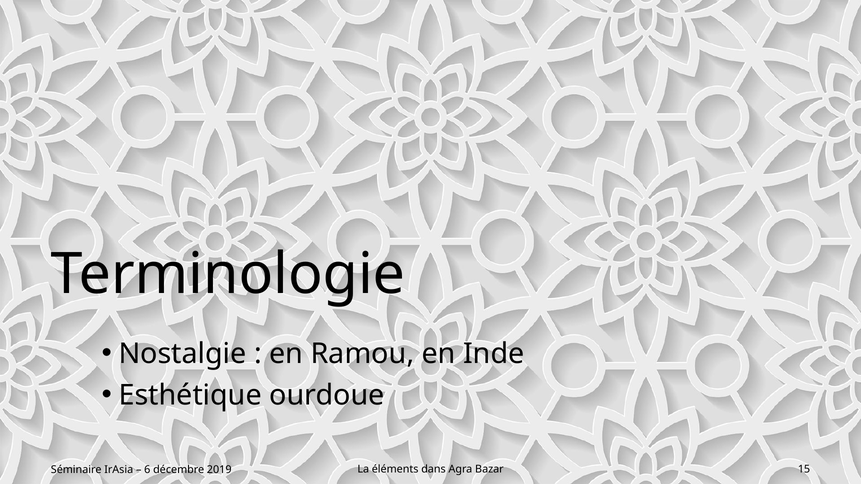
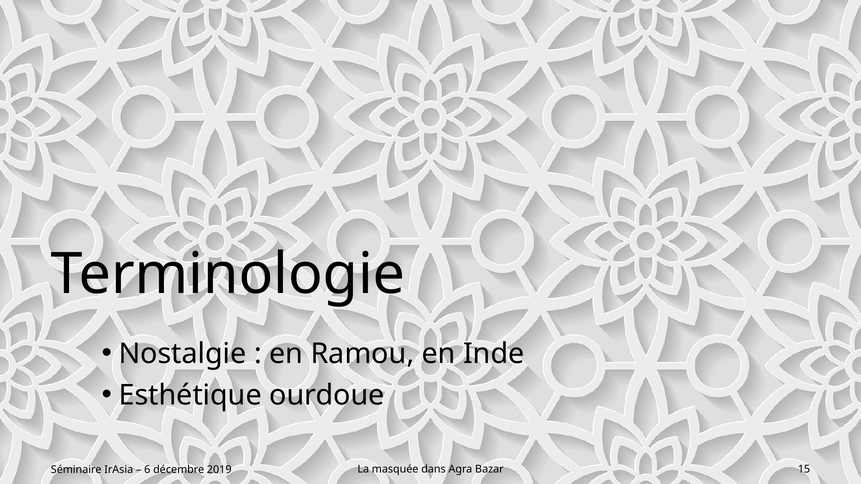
éléments: éléments -> masquée
